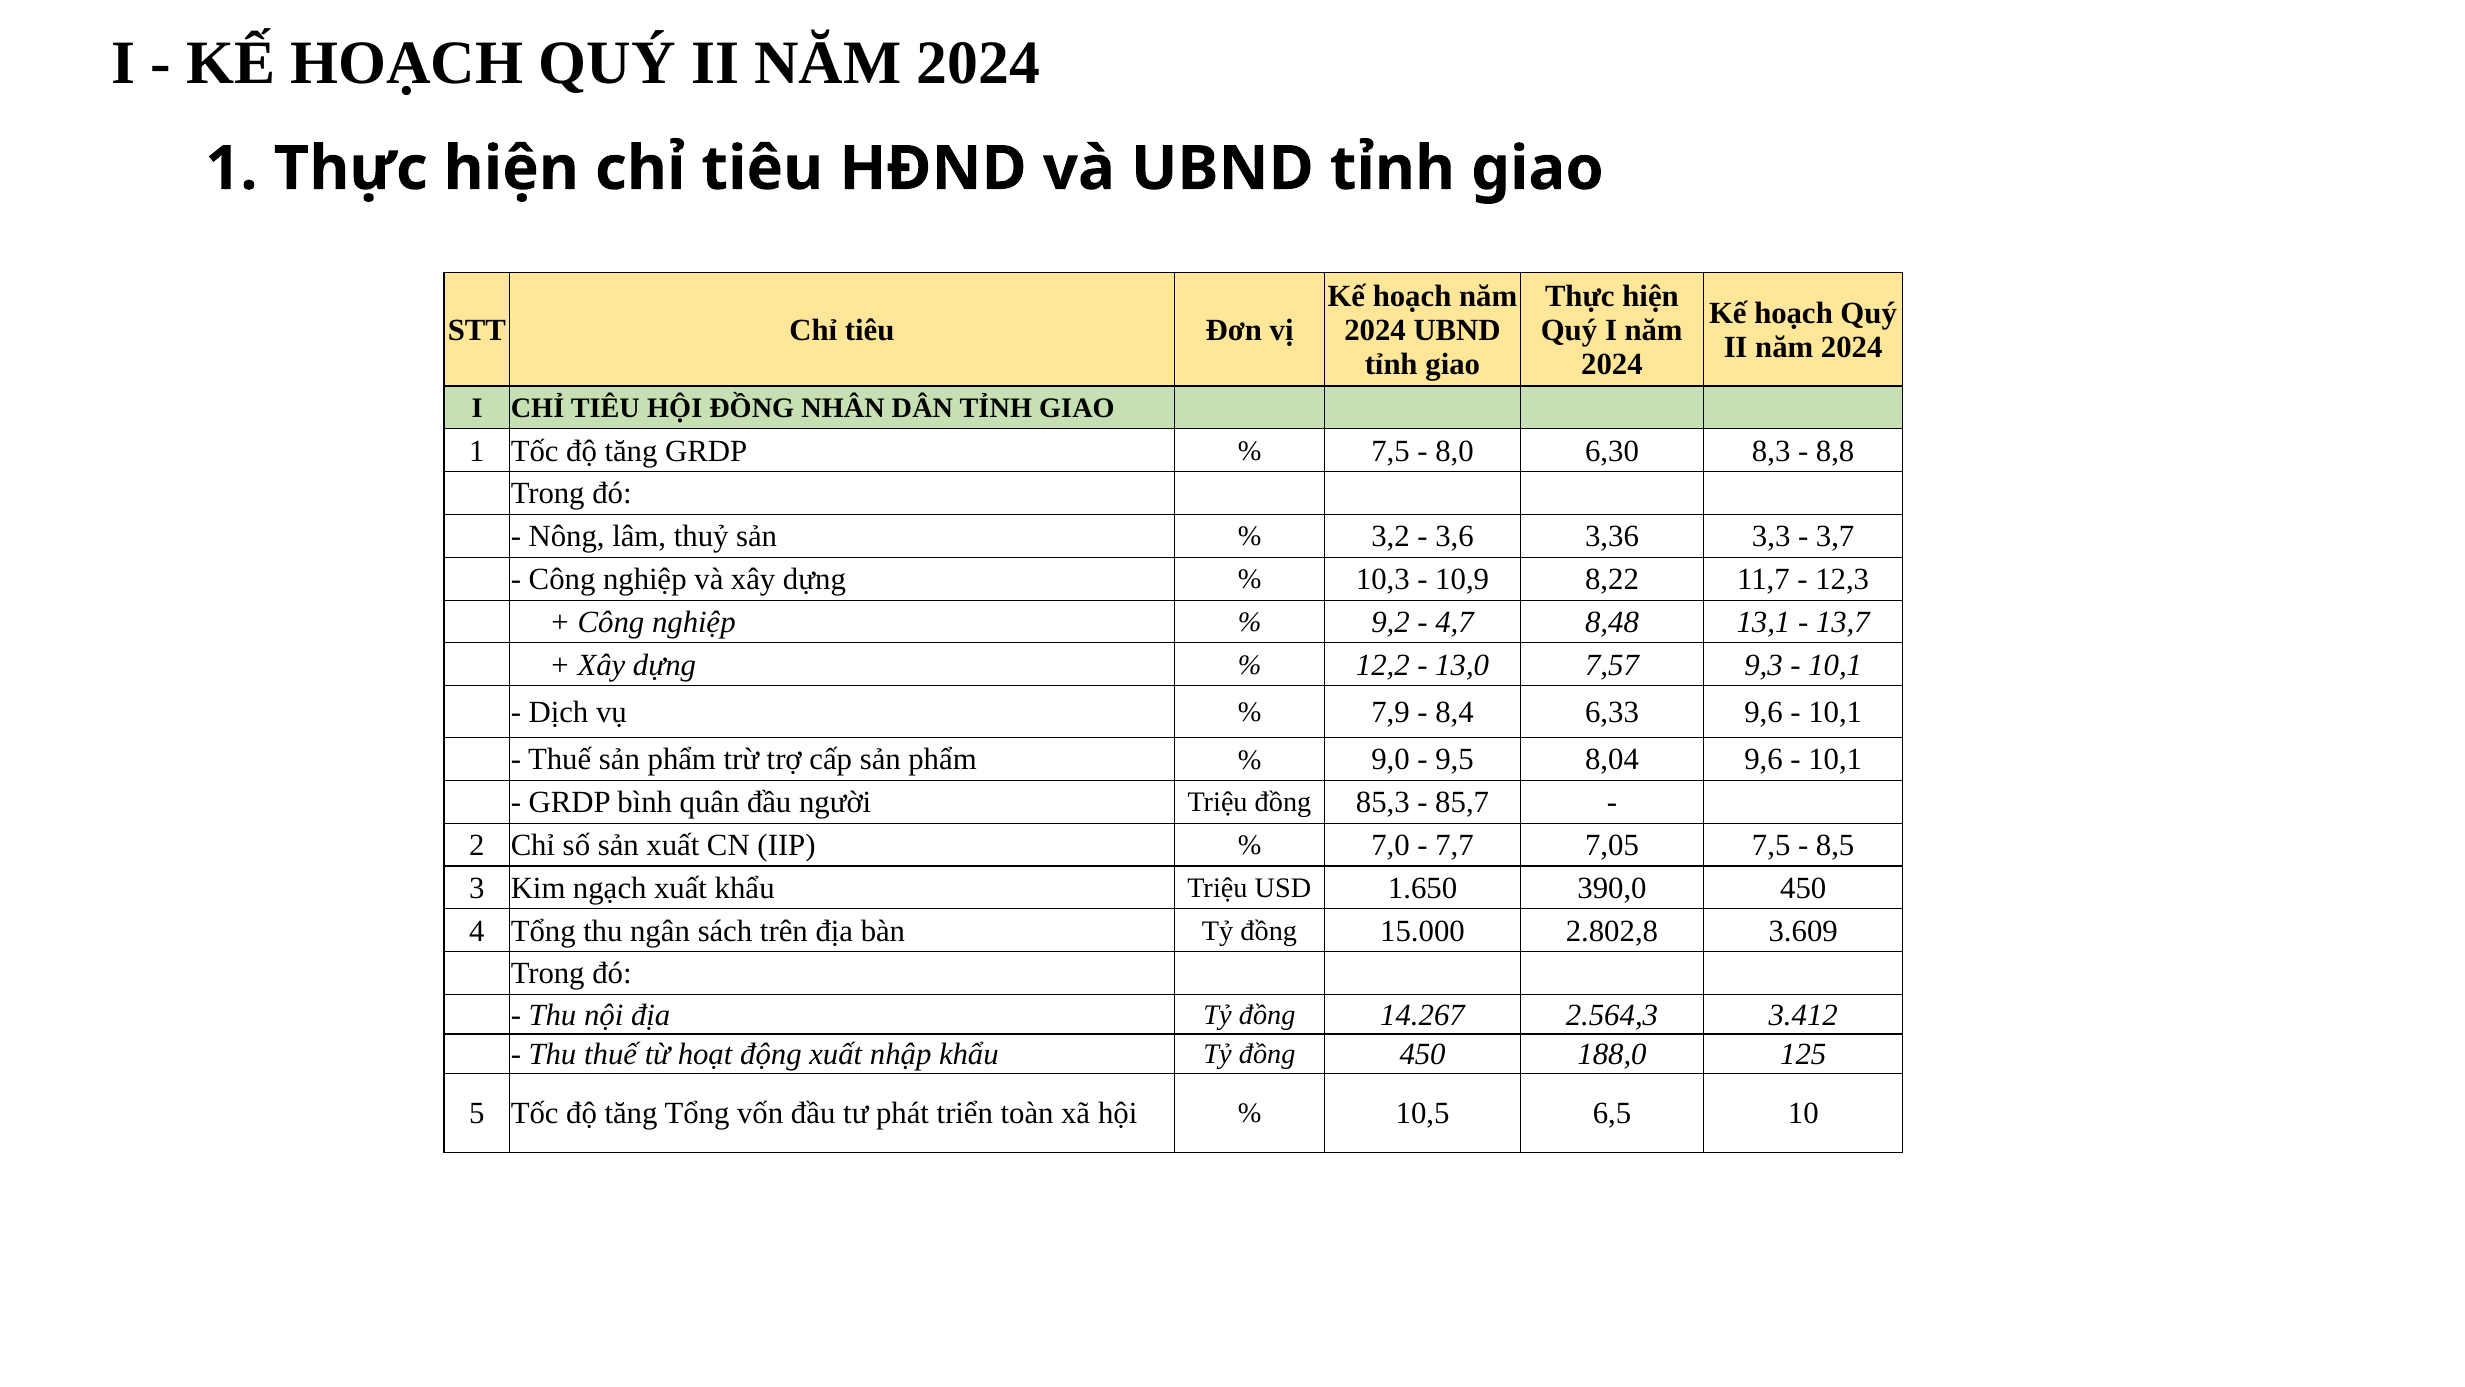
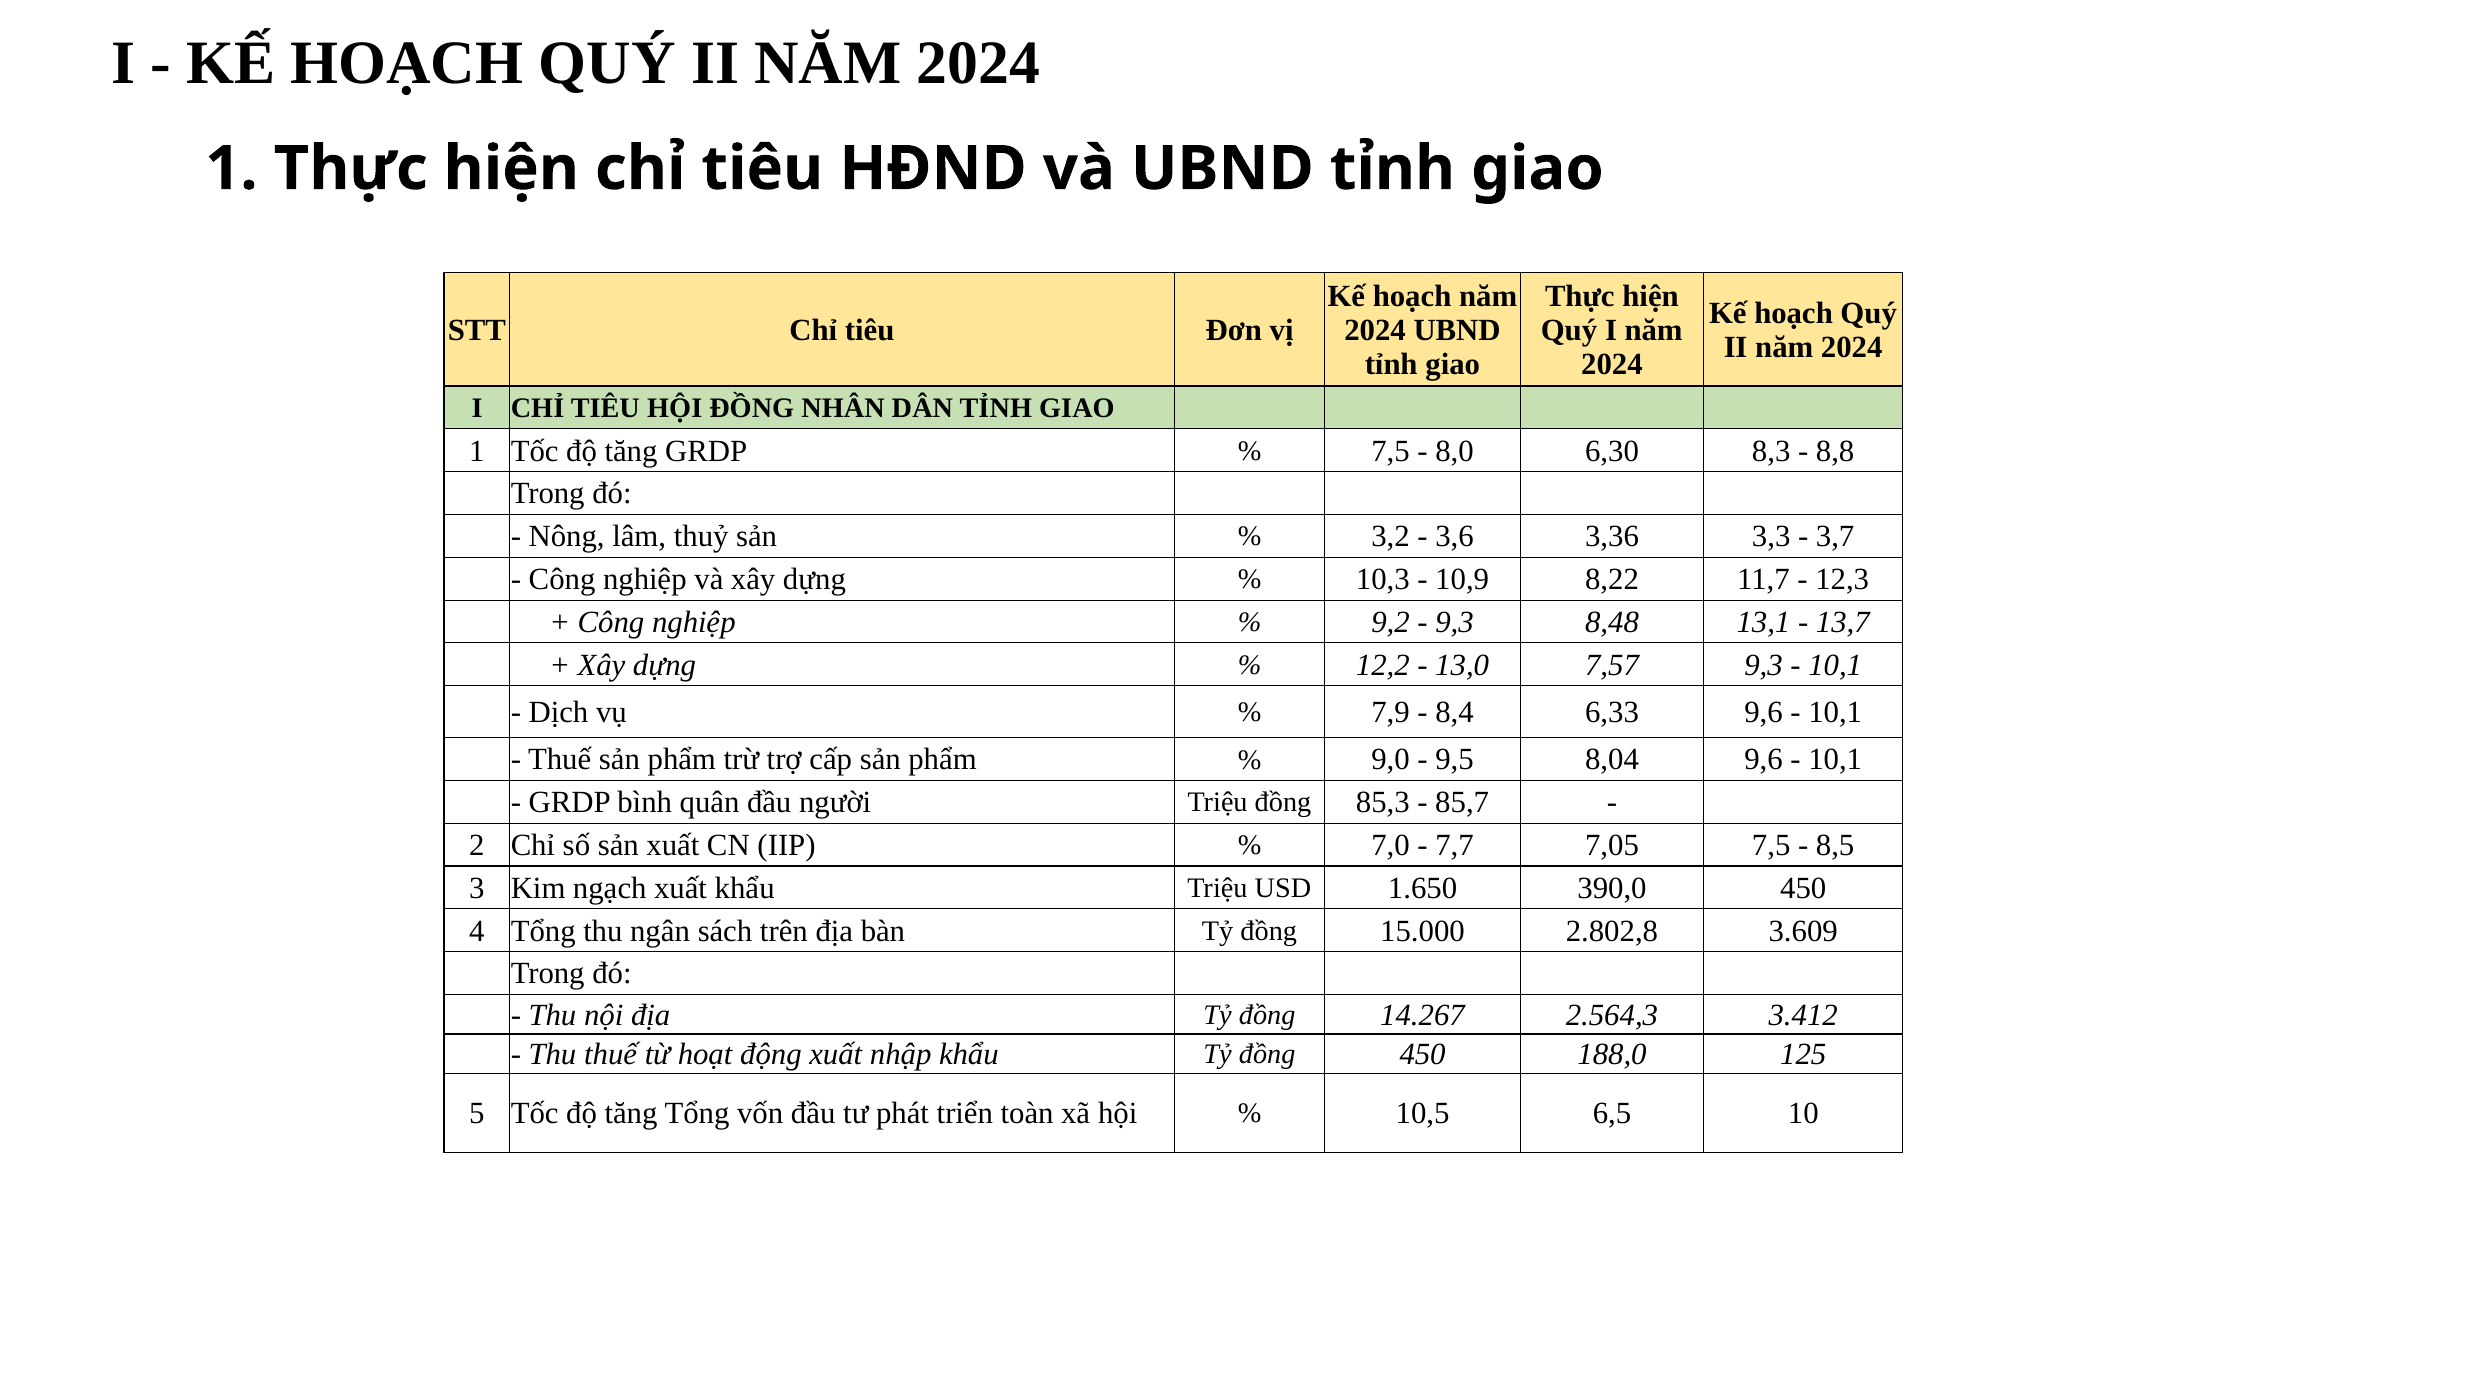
4,7 at (1454, 622): 4,7 -> 9,3
